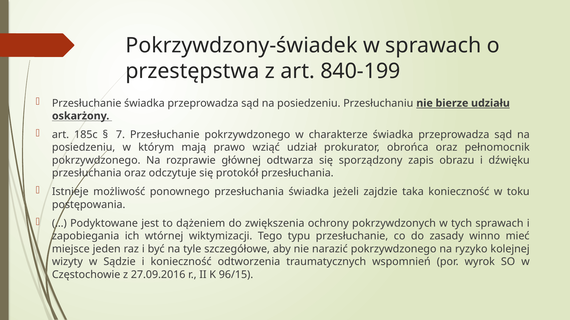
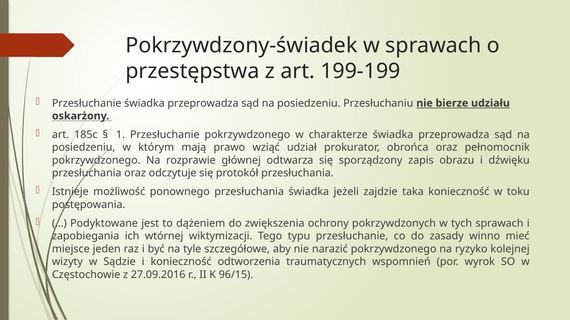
840-199: 840-199 -> 199-199
7: 7 -> 1
